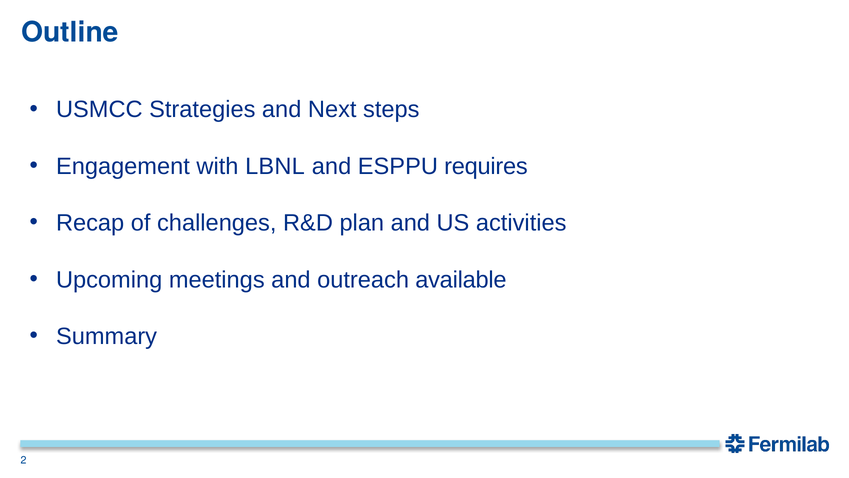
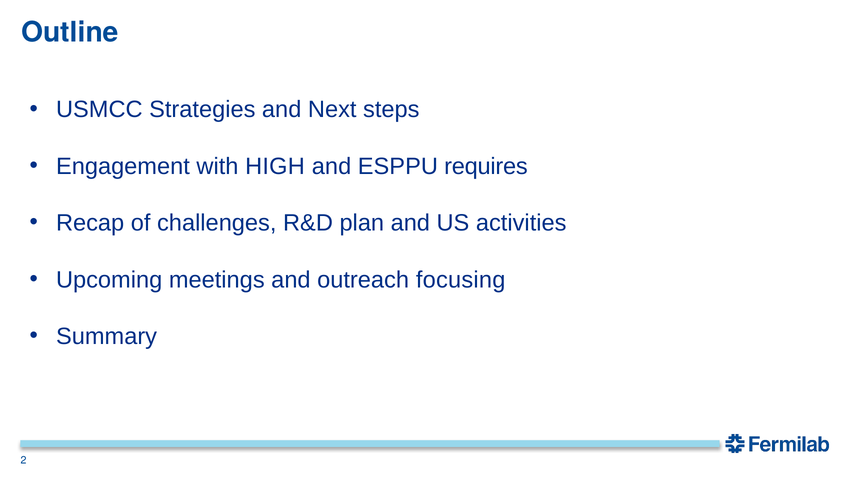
LBNL: LBNL -> HIGH
available: available -> focusing
